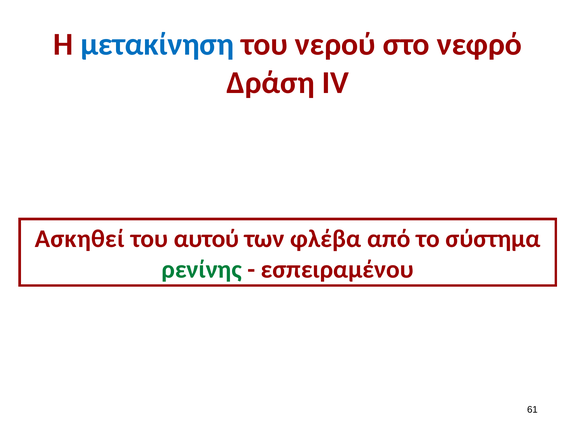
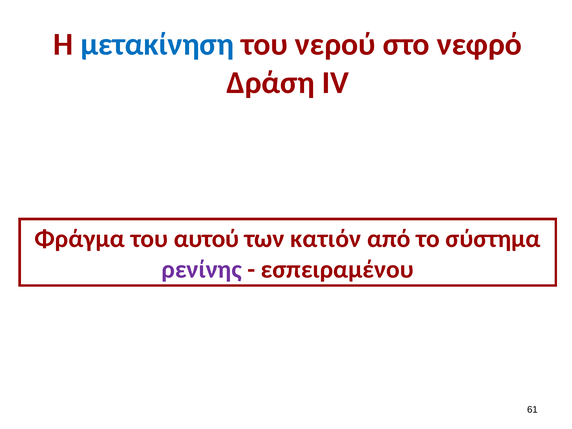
Ασκηθεί: Ασκηθεί -> Φράγμα
φλέβα: φλέβα -> κατιόν
ρενίνης colour: green -> purple
